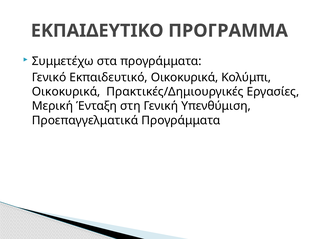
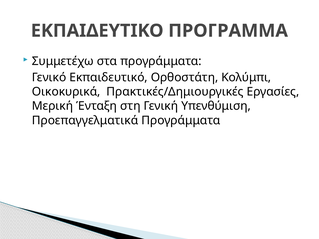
Εκπαιδευτικό Οικοκυρικά: Οικοκυρικά -> Ορθοστάτη
